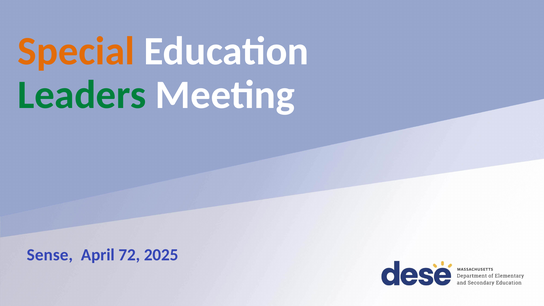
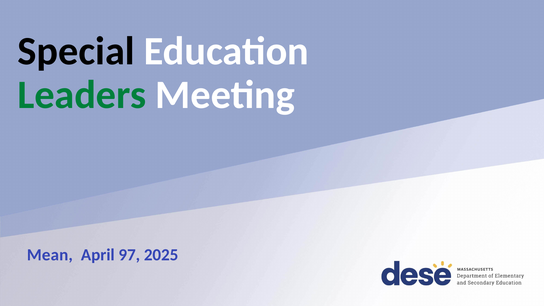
Special colour: orange -> black
Sense: Sense -> Mean
72: 72 -> 97
